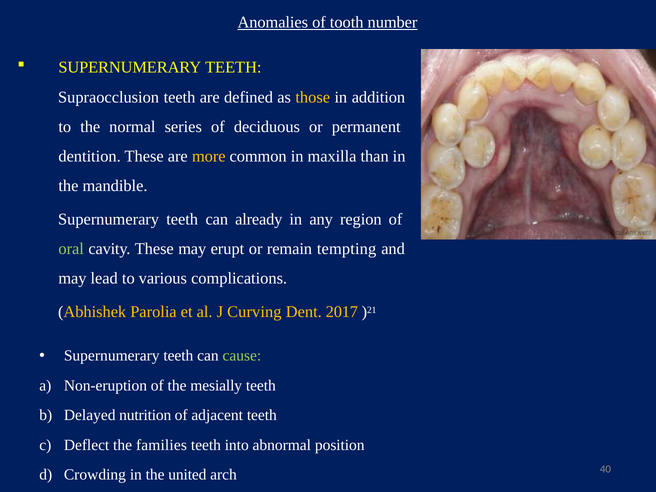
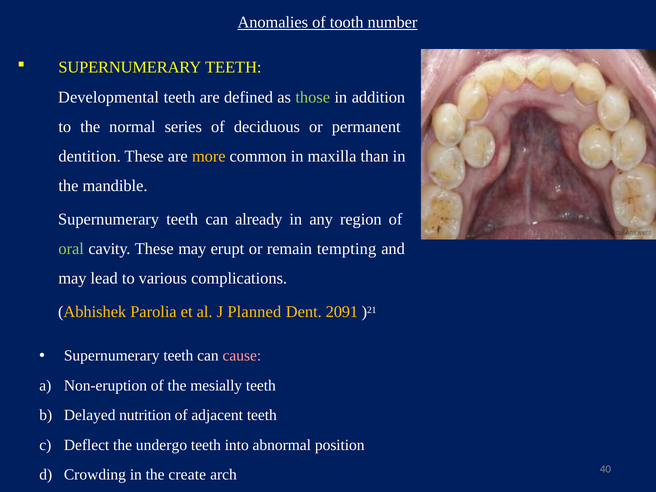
Supraocclusion: Supraocclusion -> Developmental
those colour: yellow -> light green
Curving: Curving -> Planned
2017: 2017 -> 2091
cause colour: light green -> pink
families: families -> undergo
united: united -> create
